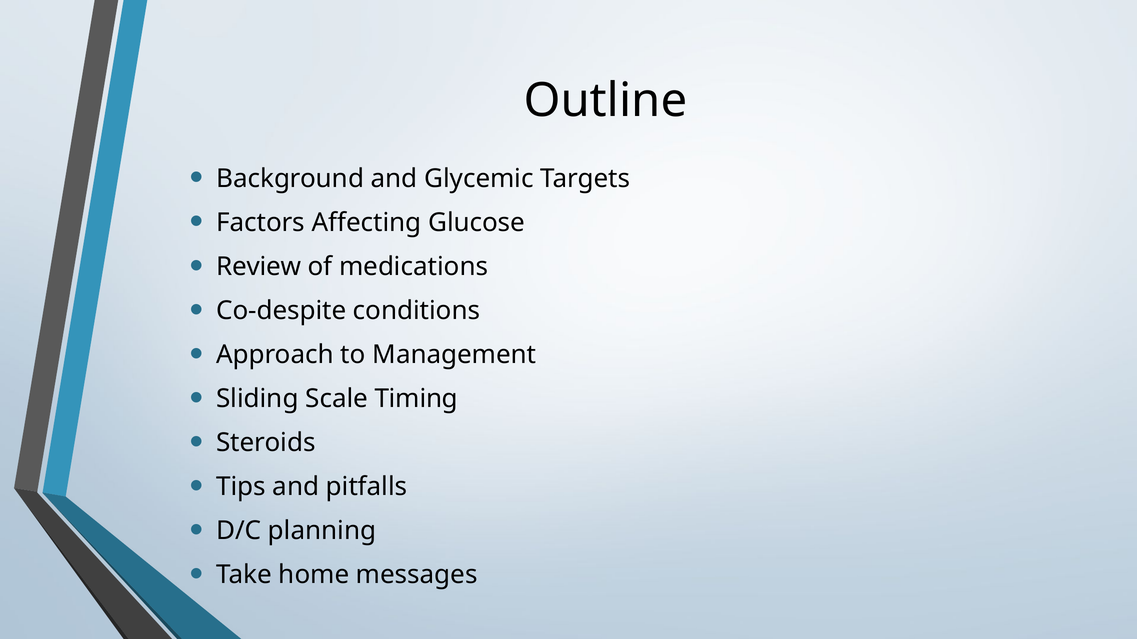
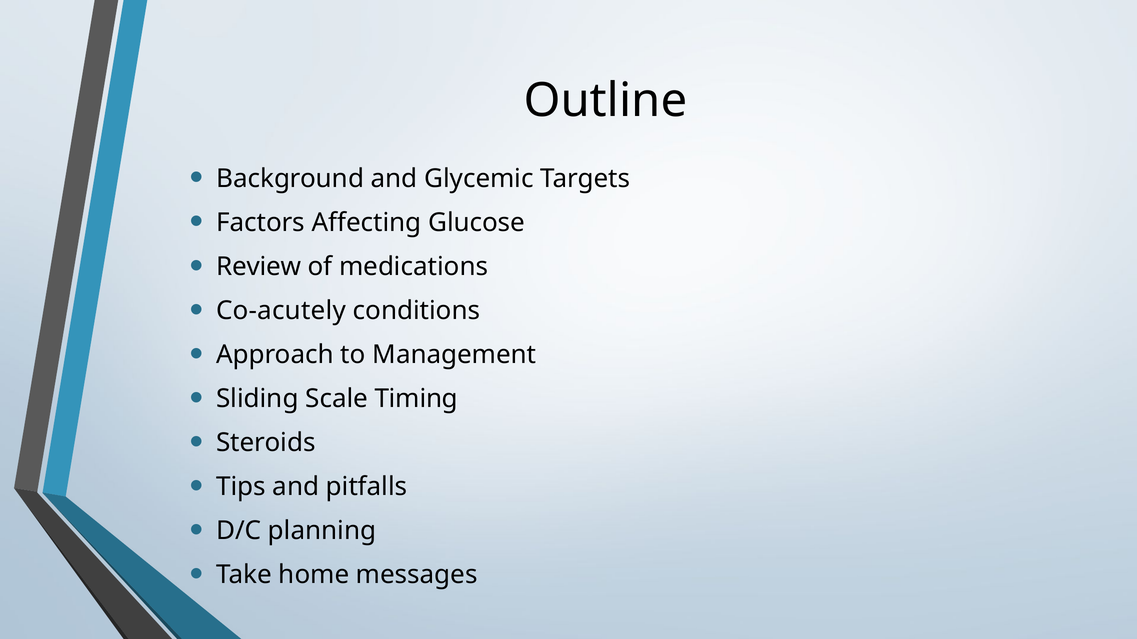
Co-despite: Co-despite -> Co-acutely
